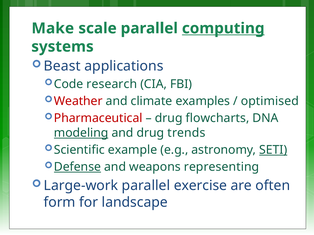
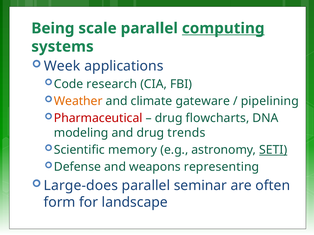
Make: Make -> Being
Beast: Beast -> Week
Weather colour: red -> orange
examples: examples -> gateware
optimised: optimised -> pipelining
modeling underline: present -> none
example: example -> memory
Defense underline: present -> none
Large-work: Large-work -> Large-does
exercise: exercise -> seminar
